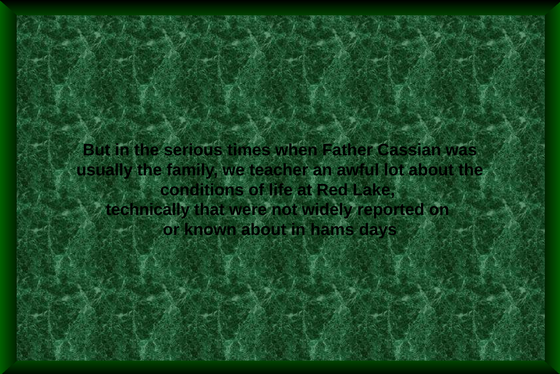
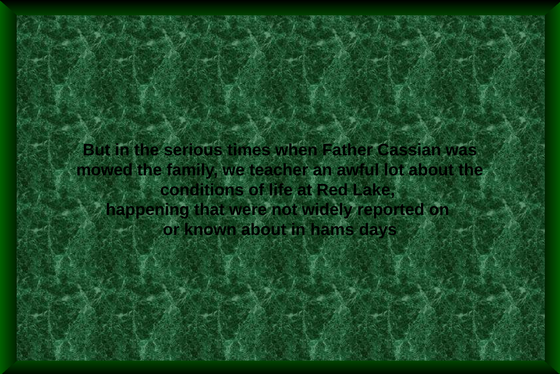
usually: usually -> mowed
technically: technically -> happening
